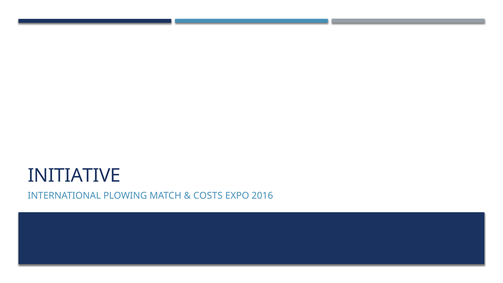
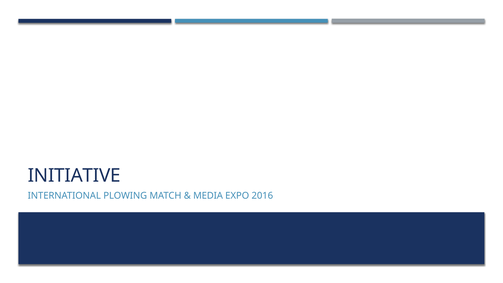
COSTS: COSTS -> MEDIA
